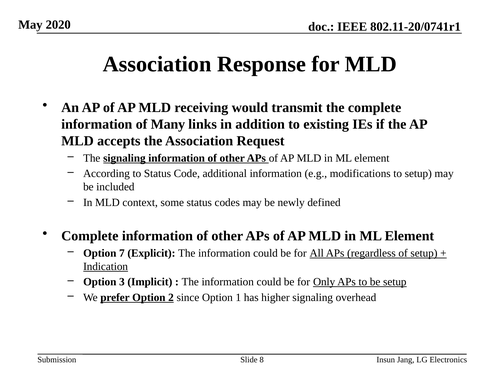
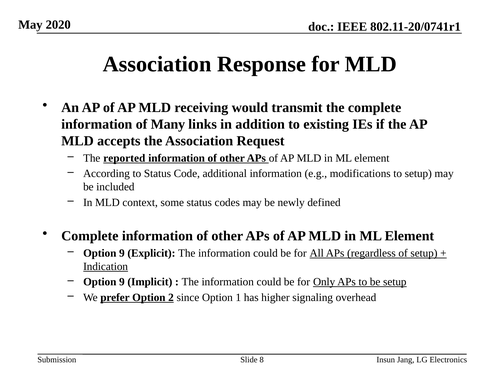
The signaling: signaling -> reported
7 at (122, 253): 7 -> 9
3 at (122, 282): 3 -> 9
